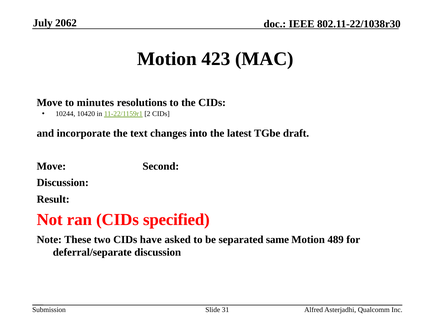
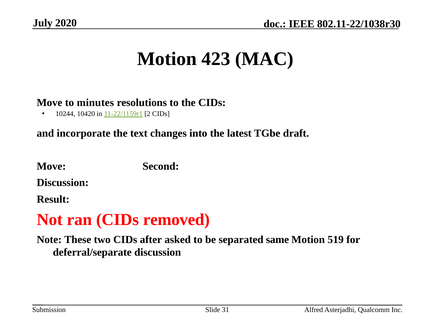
2062: 2062 -> 2020
specified: specified -> removed
have: have -> after
489: 489 -> 519
